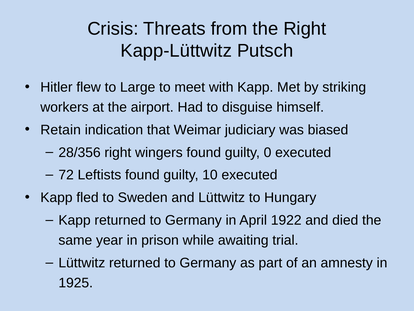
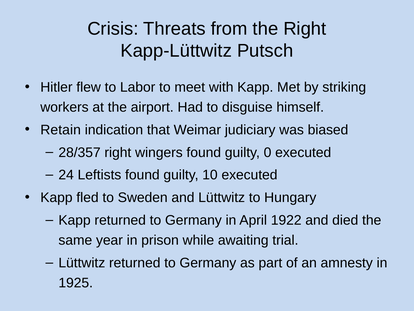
Large: Large -> Labor
28/356: 28/356 -> 28/357
72: 72 -> 24
